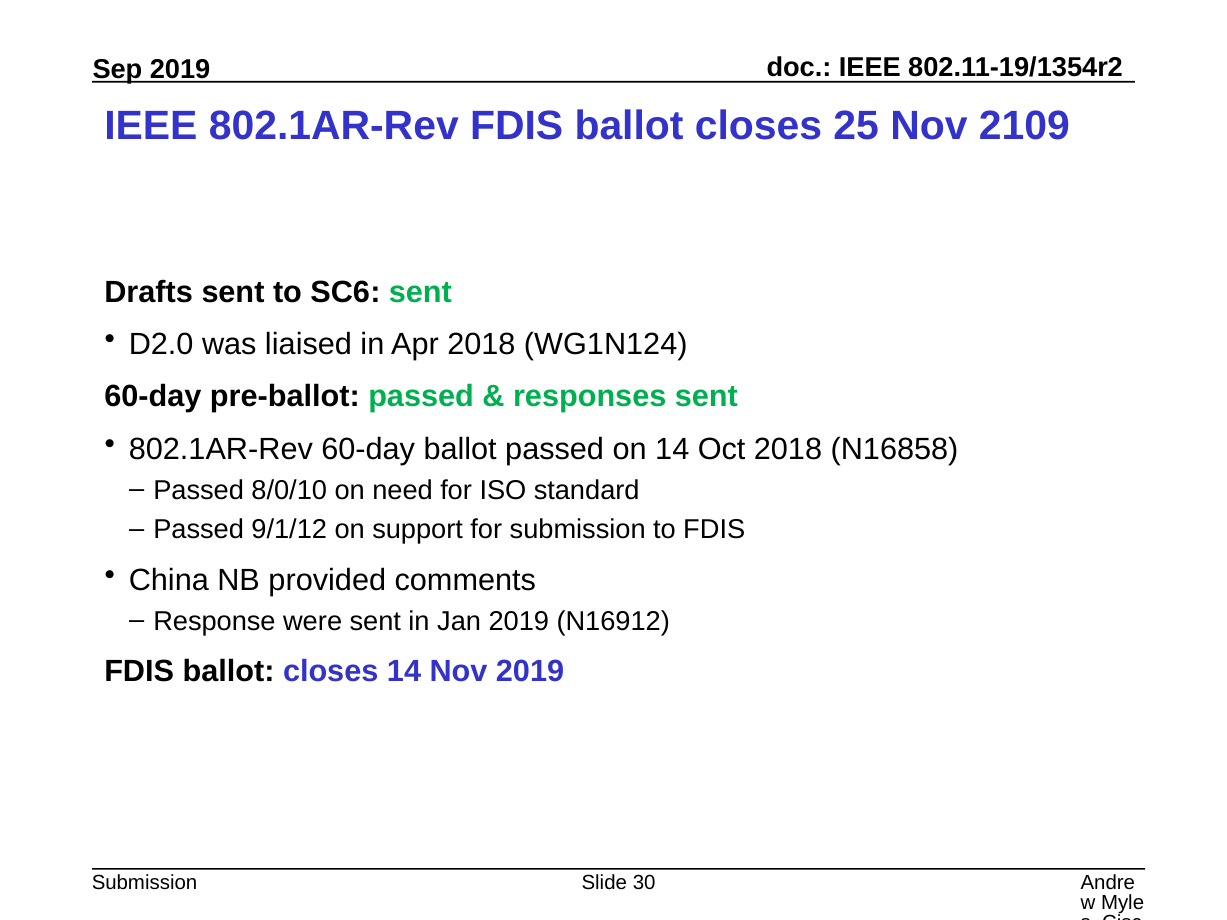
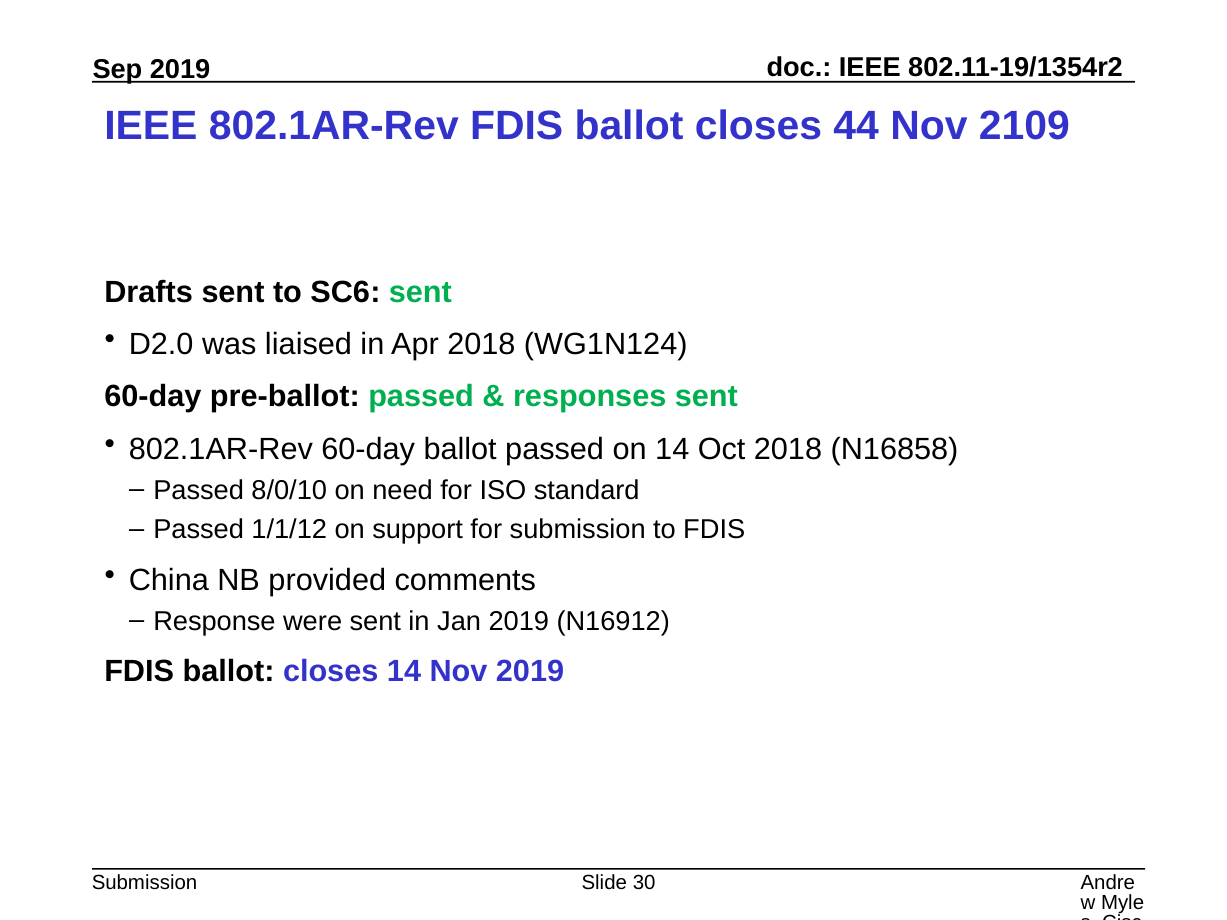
25: 25 -> 44
9/1/12: 9/1/12 -> 1/1/12
